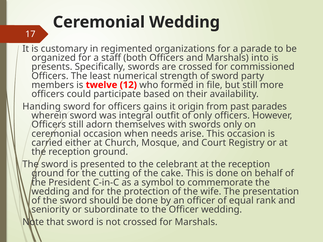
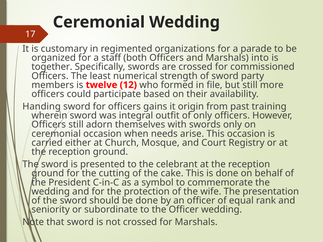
presents: presents -> together
parades: parades -> training
